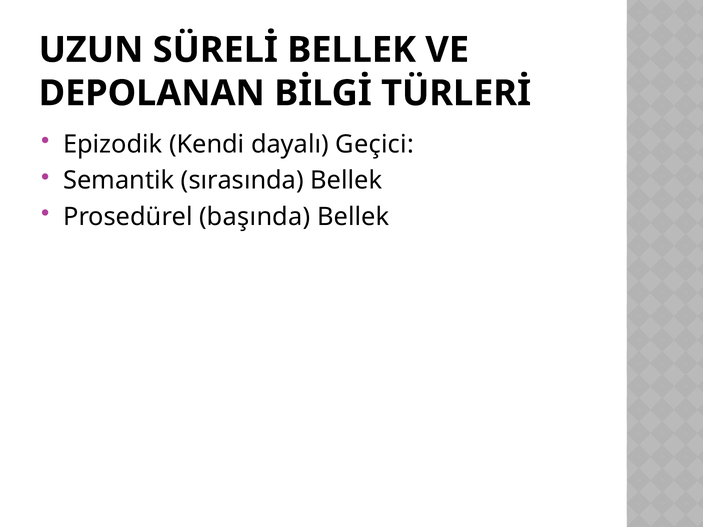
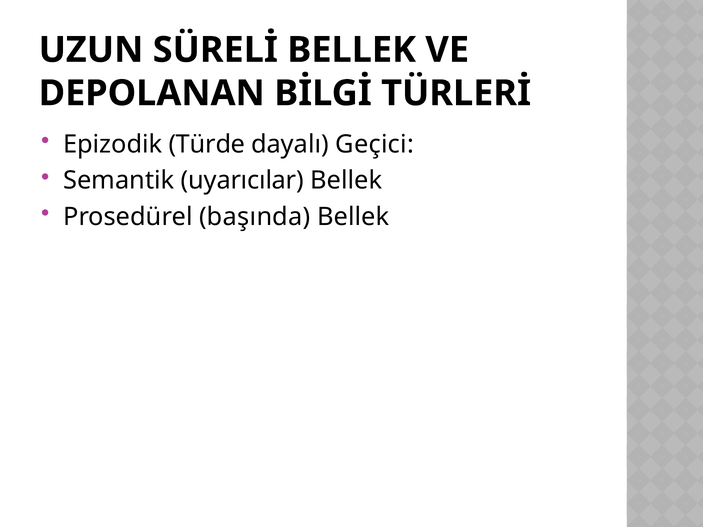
Kendi: Kendi -> Türde
sırasında: sırasında -> uyarıcılar
